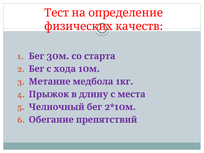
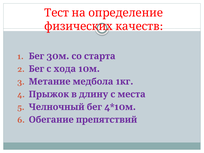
2 at (107, 107): 2 -> 4
